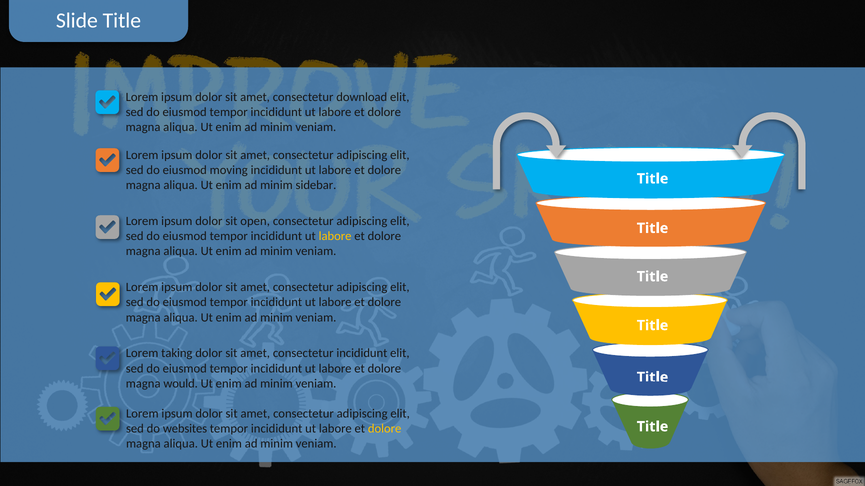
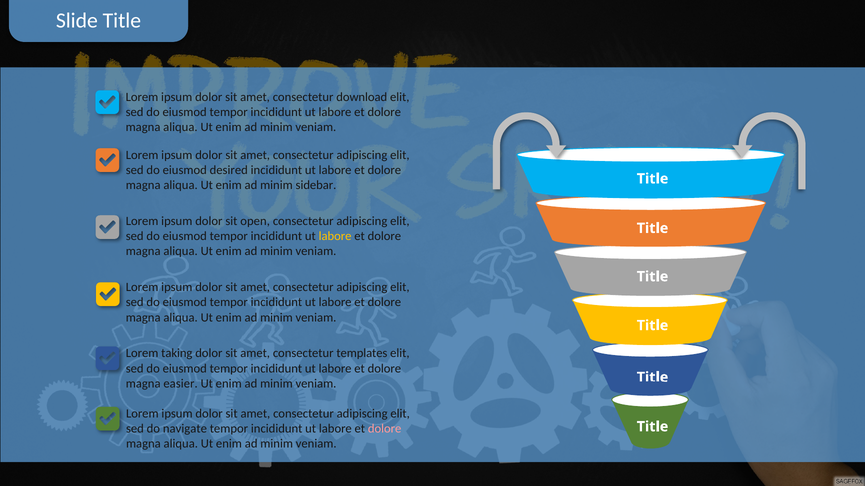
moving: moving -> desired
consectetur incididunt: incididunt -> templates
would: would -> easier
websites: websites -> navigate
dolore at (385, 429) colour: yellow -> pink
